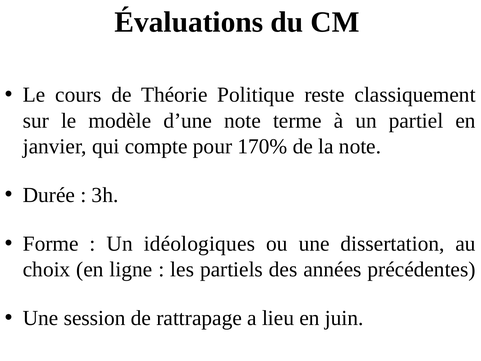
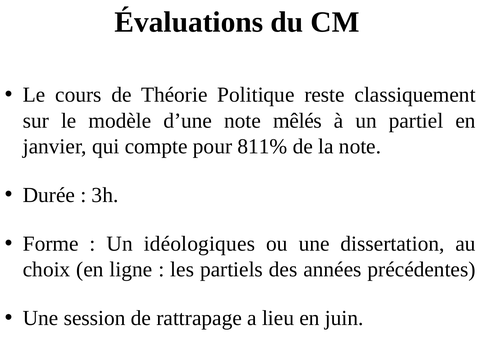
terme: terme -> mêlés
170%: 170% -> 811%
